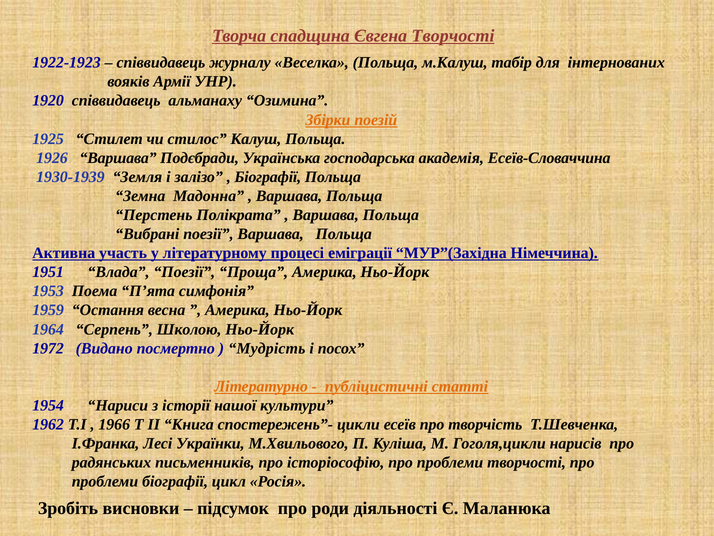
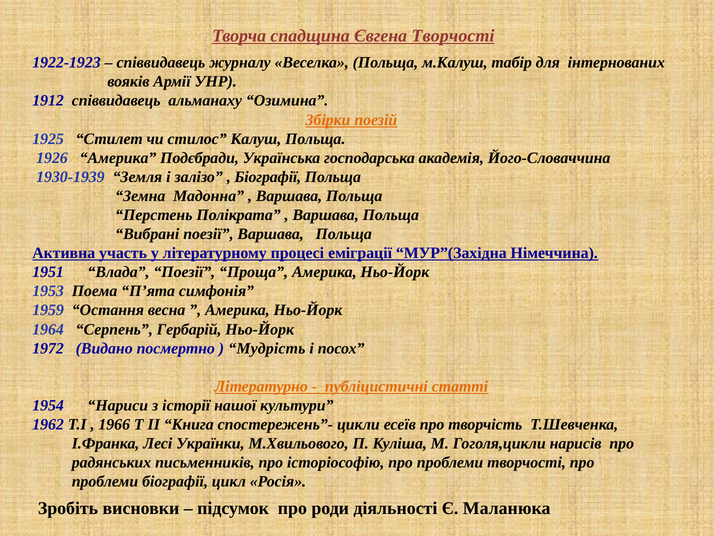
1920: 1920 -> 1912
1926 Варшава: Варшава -> Америка
Есеїв-Словаччина: Есеїв-Словаччина -> Його-Словаччина
Школою: Школою -> Гербарій
